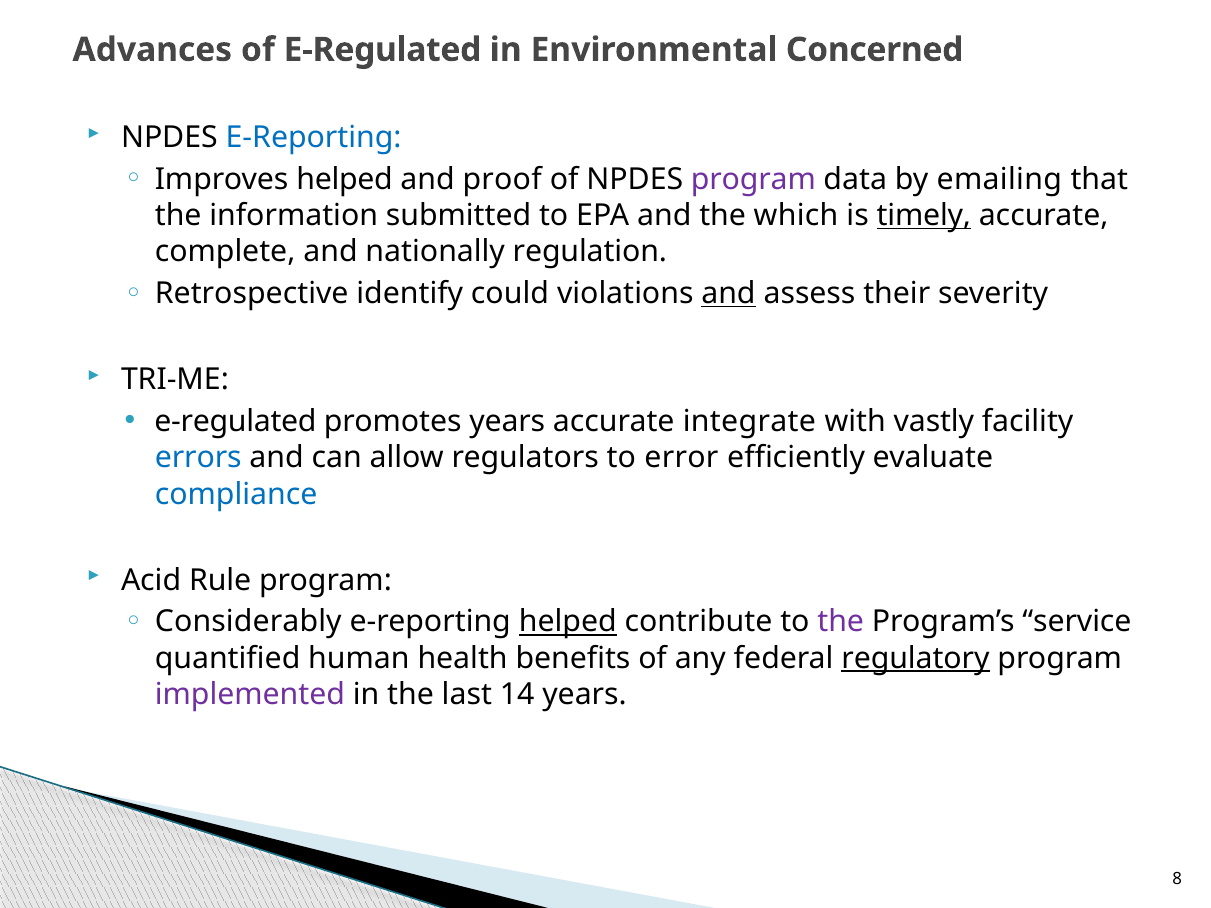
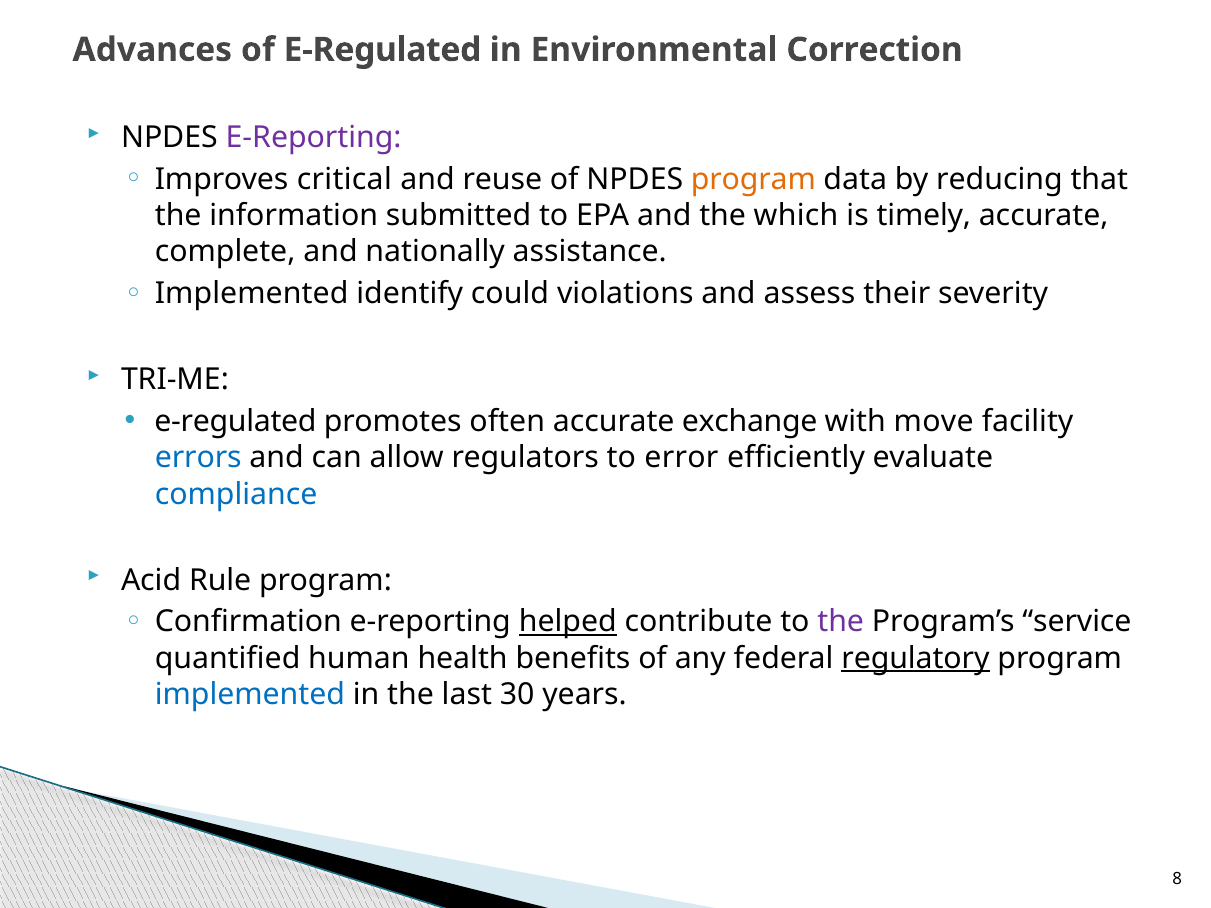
Concerned: Concerned -> Correction
E-Reporting at (314, 137) colour: blue -> purple
Improves helped: helped -> critical
proof: proof -> reuse
program at (753, 179) colour: purple -> orange
emailing: emailing -> reducing
timely underline: present -> none
regulation: regulation -> assistance
Retrospective at (252, 294): Retrospective -> Implemented
and at (728, 294) underline: present -> none
promotes years: years -> often
integrate: integrate -> exchange
vastly: vastly -> move
Considerably: Considerably -> Confirmation
implemented at (250, 695) colour: purple -> blue
14: 14 -> 30
